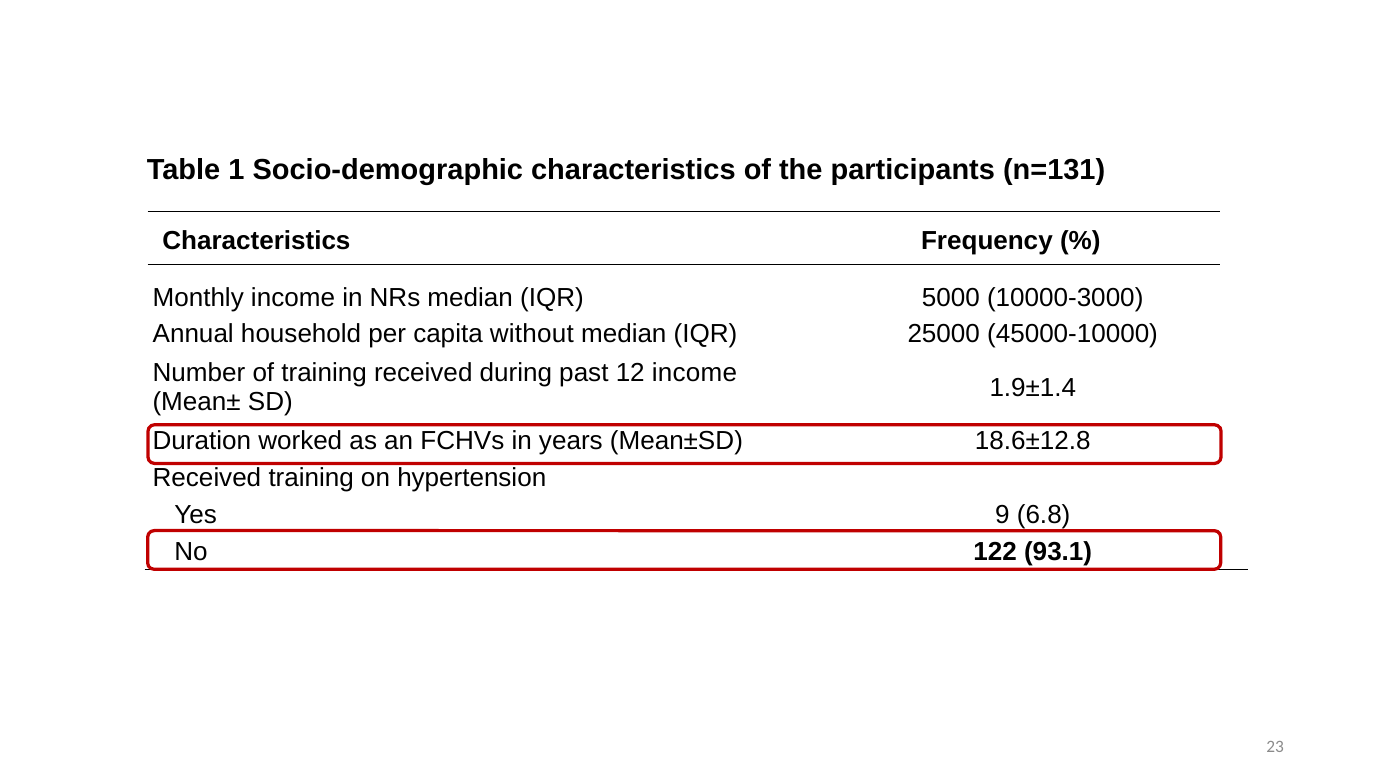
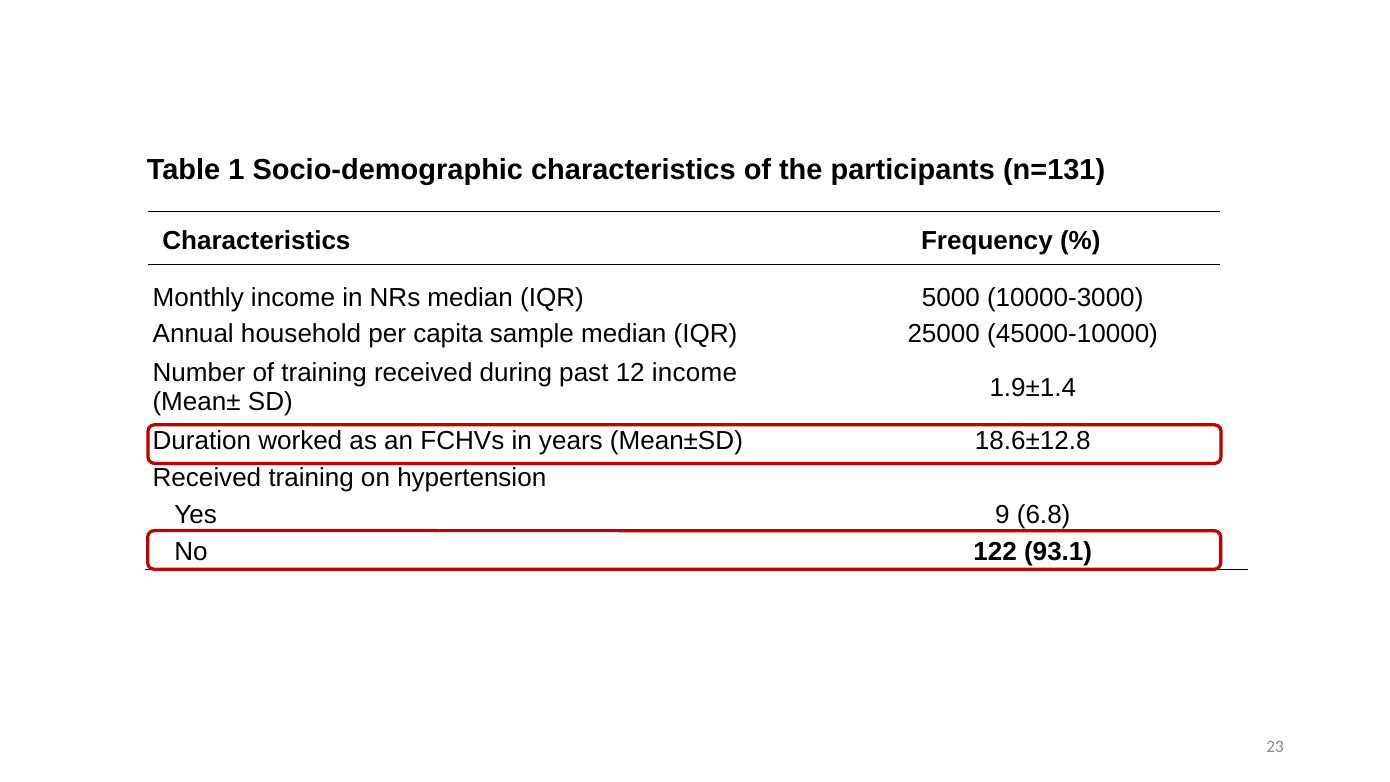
without: without -> sample
